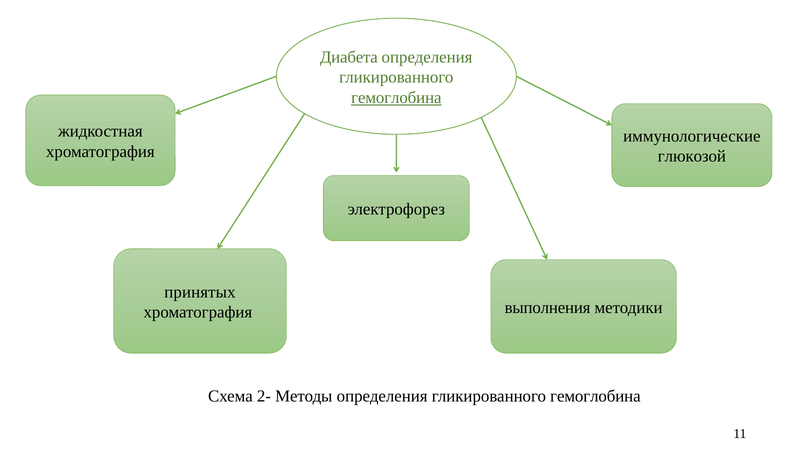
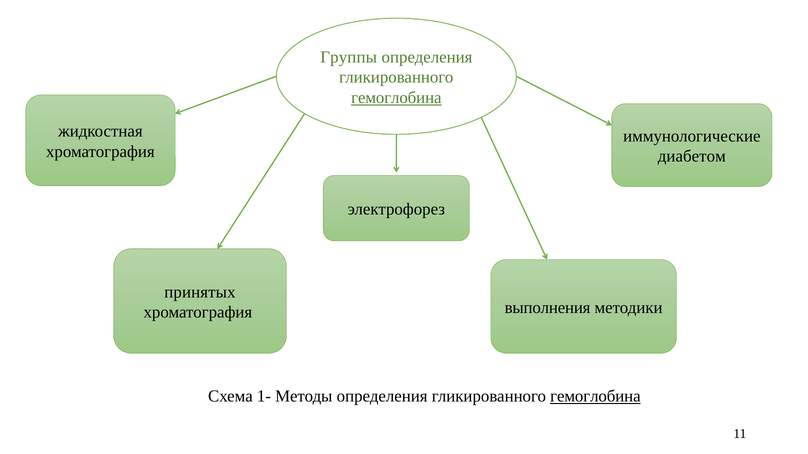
Диабета: Диабета -> Группы
глюкозой: глюкозой -> диабетом
2-: 2- -> 1-
гемоглобина at (595, 397) underline: none -> present
